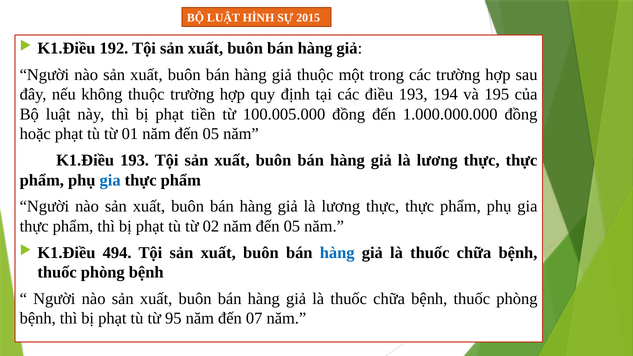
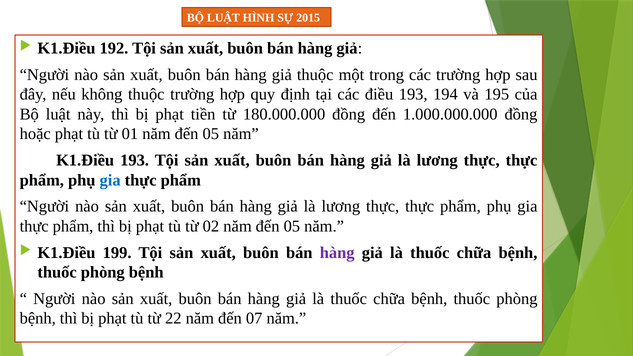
100.005.000: 100.005.000 -> 180.000.000
494: 494 -> 199
hàng at (337, 253) colour: blue -> purple
95: 95 -> 22
